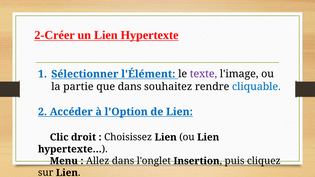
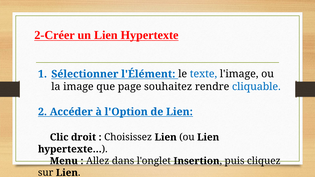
texte colour: purple -> blue
partie: partie -> image
que dans: dans -> page
